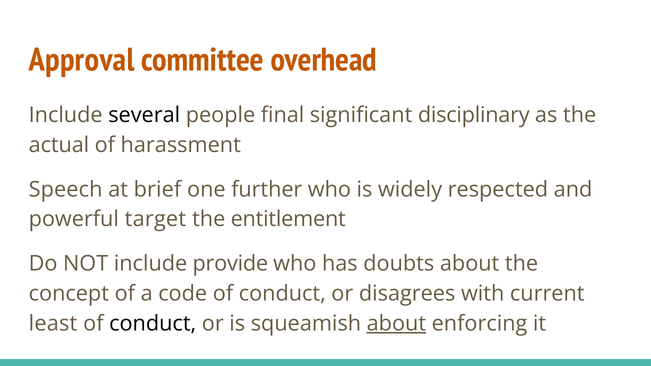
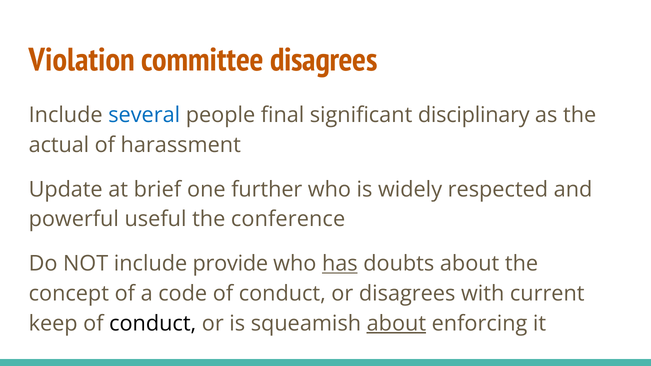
Approval: Approval -> Violation
committee overhead: overhead -> disagrees
several colour: black -> blue
Speech: Speech -> Update
target: target -> useful
entitlement: entitlement -> conference
has underline: none -> present
least: least -> keep
